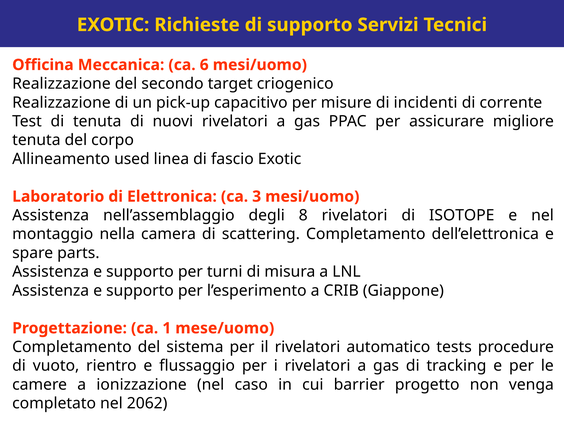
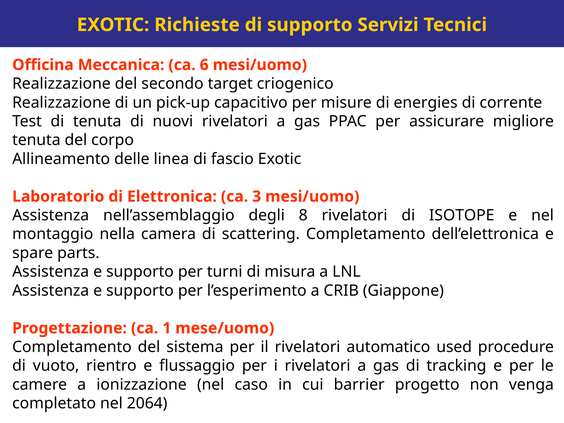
incidenti: incidenti -> energies
used: used -> delle
tests: tests -> used
2062: 2062 -> 2064
